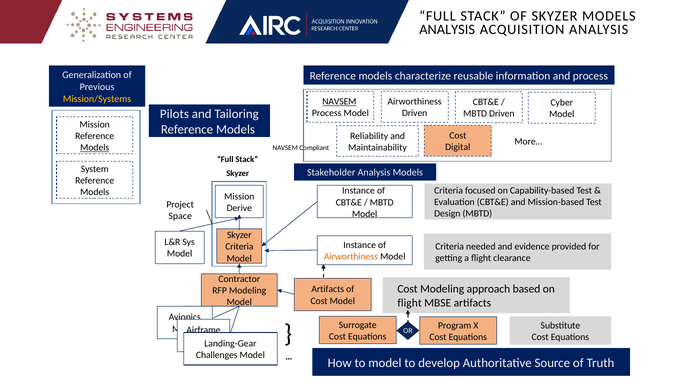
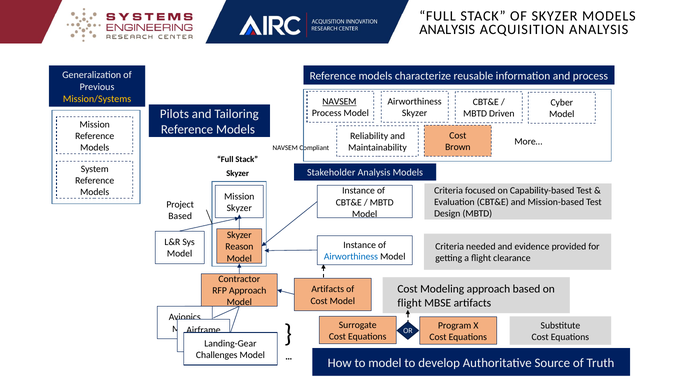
Driven at (415, 113): Driven -> Skyzer
Digital: Digital -> Brown
Models at (95, 147) underline: present -> none
Derive at (239, 208): Derive -> Skyzer
Space at (180, 216): Space -> Based
Criteria at (239, 247): Criteria -> Reason
Airworthiness at (351, 256) colour: orange -> blue
RFP Modeling: Modeling -> Approach
